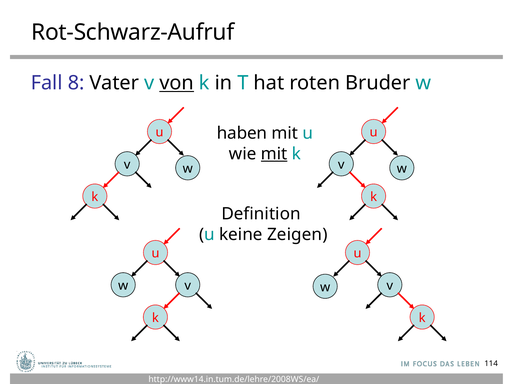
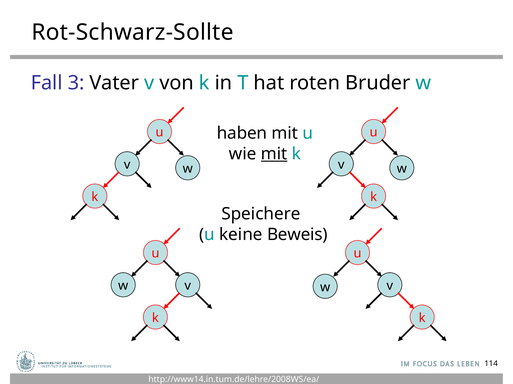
Rot-Schwarz-Aufruf: Rot-Schwarz-Aufruf -> Rot-Schwarz-Sollte
8: 8 -> 3
von underline: present -> none
Definition: Definition -> Speichere
Zeigen: Zeigen -> Beweis
